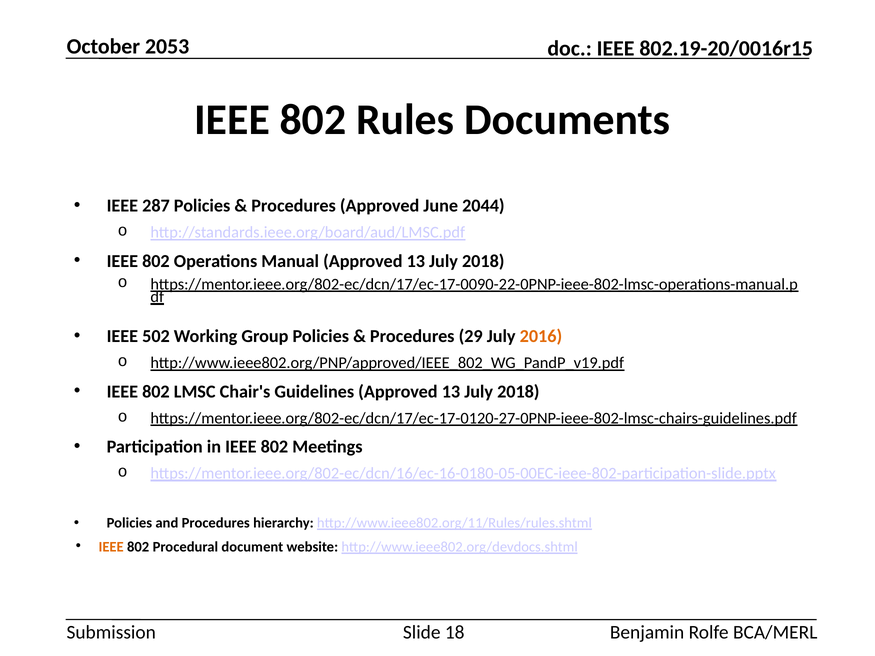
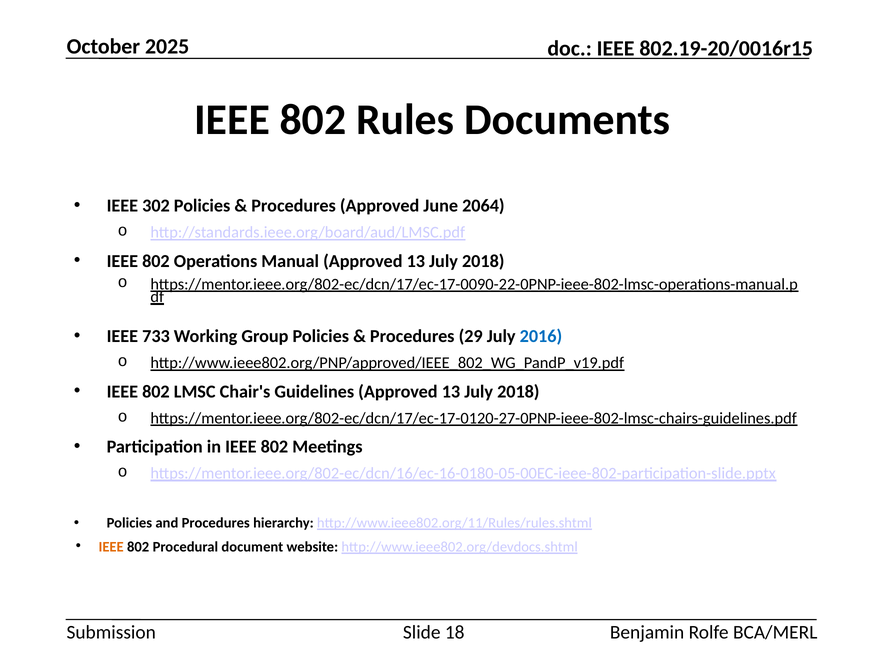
2053: 2053 -> 2025
287: 287 -> 302
2044: 2044 -> 2064
502: 502 -> 733
2016 colour: orange -> blue
